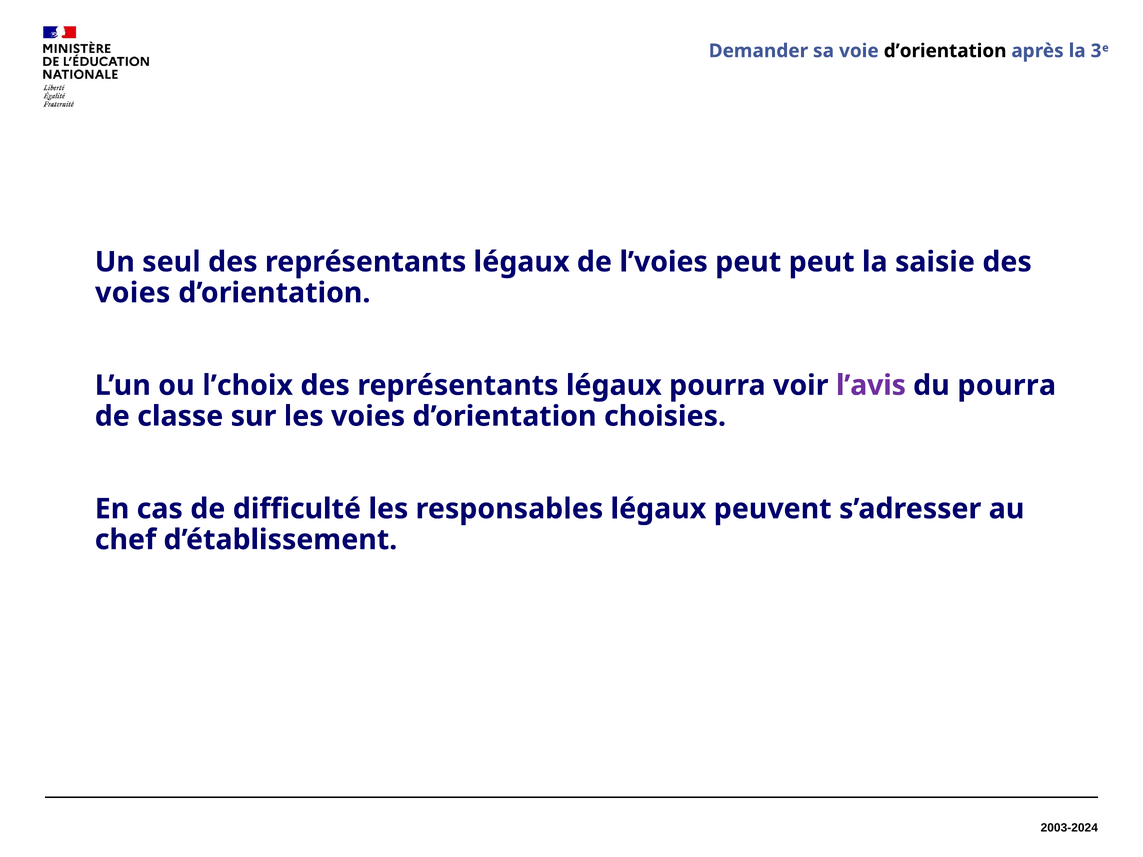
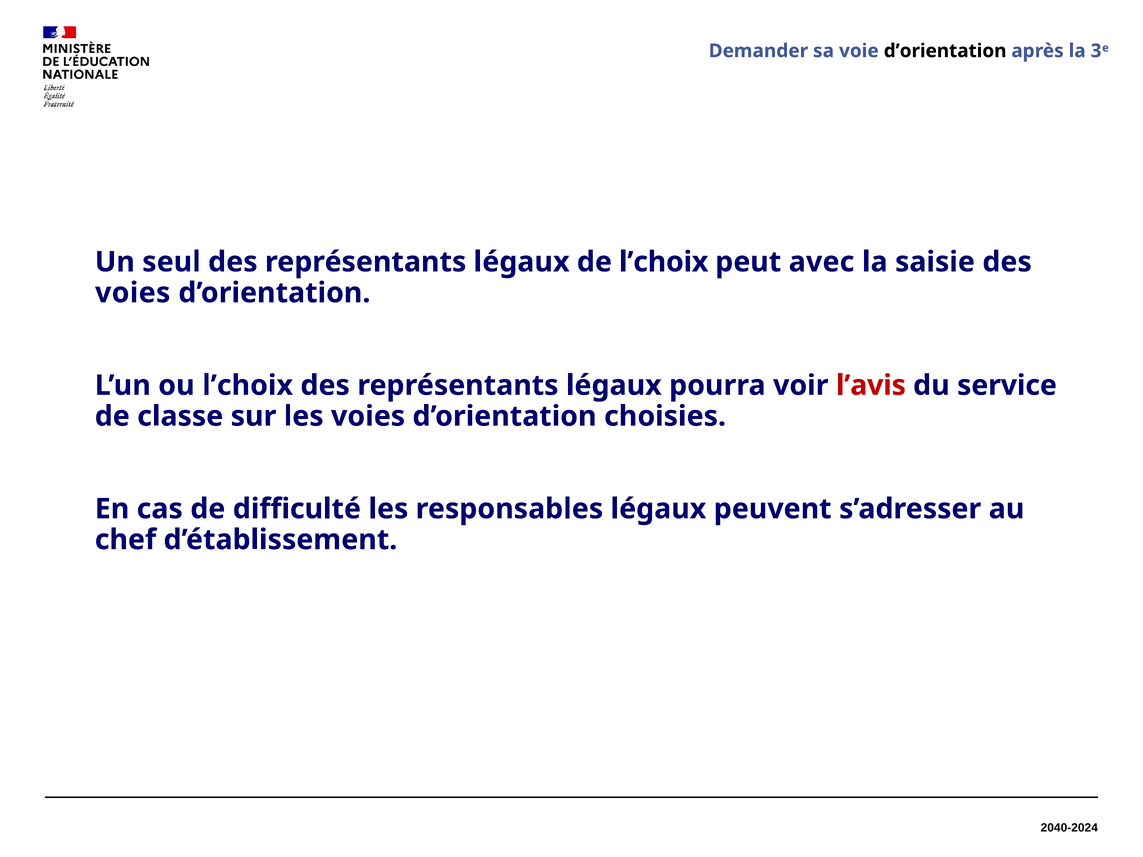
de l’voies: l’voies -> l’choix
peut peut: peut -> avec
l’avis colour: purple -> red
du pourra: pourra -> service
2003-2024: 2003-2024 -> 2040-2024
